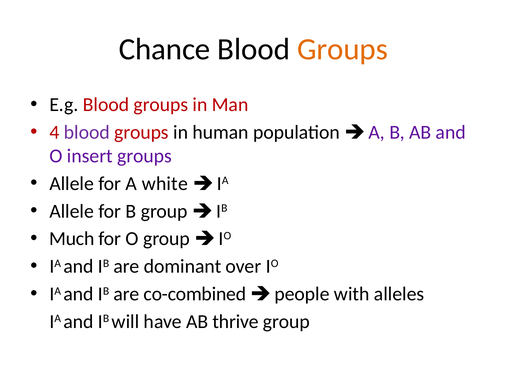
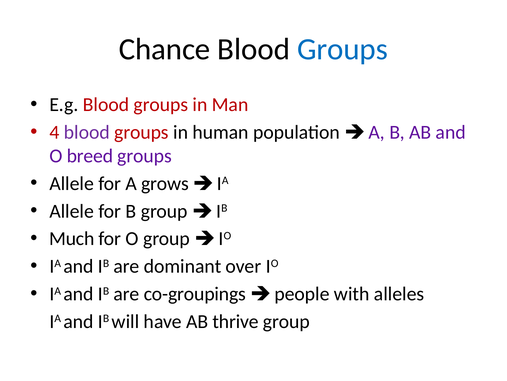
Groups at (342, 49) colour: orange -> blue
insert: insert -> breed
white: white -> grows
co-combined: co-combined -> co-groupings
